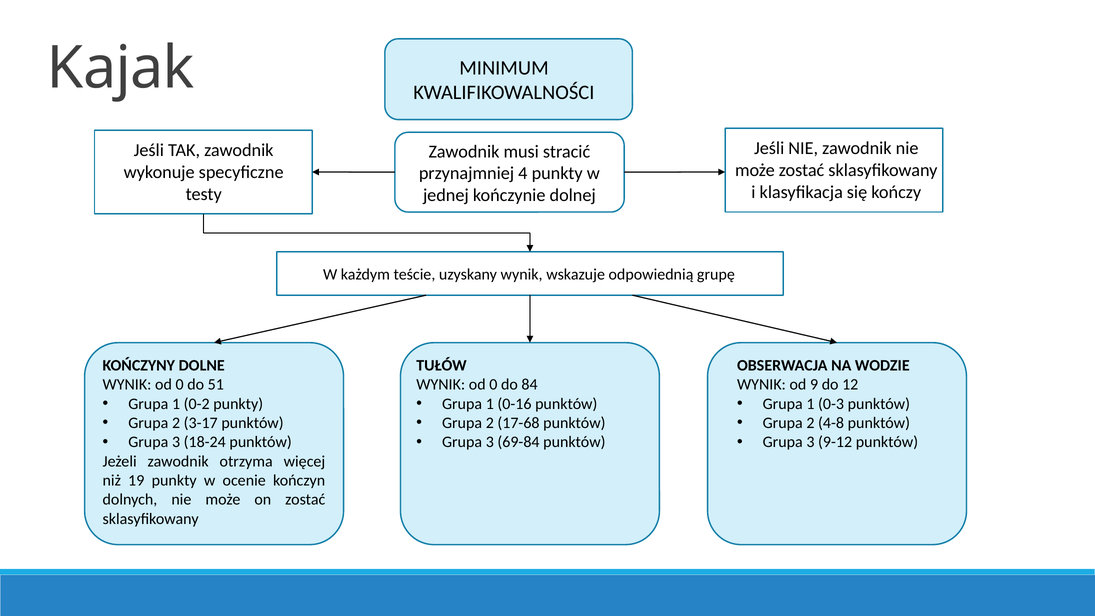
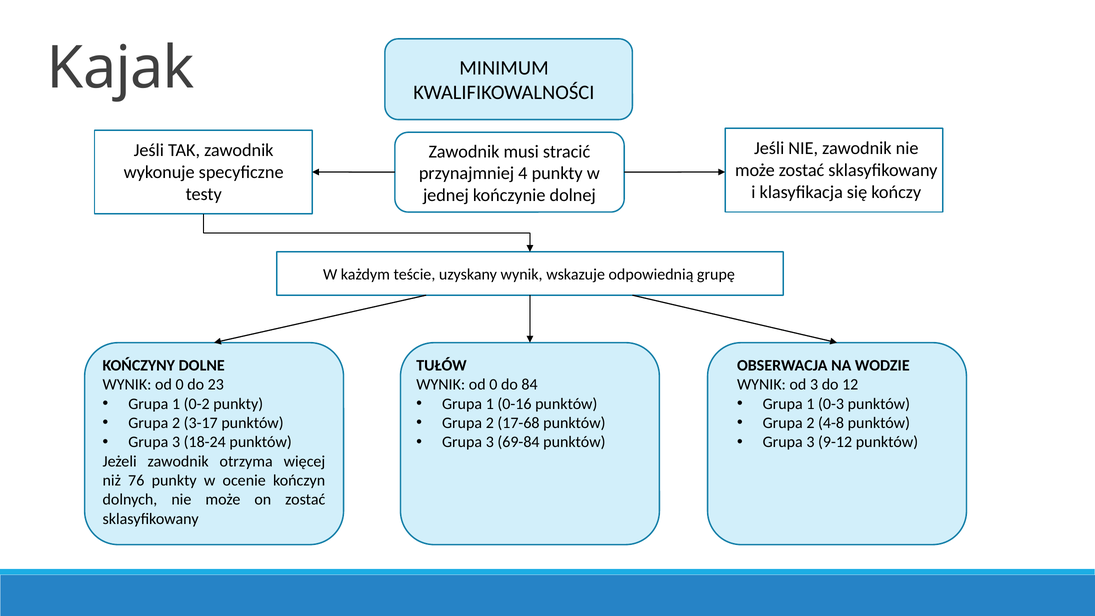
51: 51 -> 23
od 9: 9 -> 3
19: 19 -> 76
